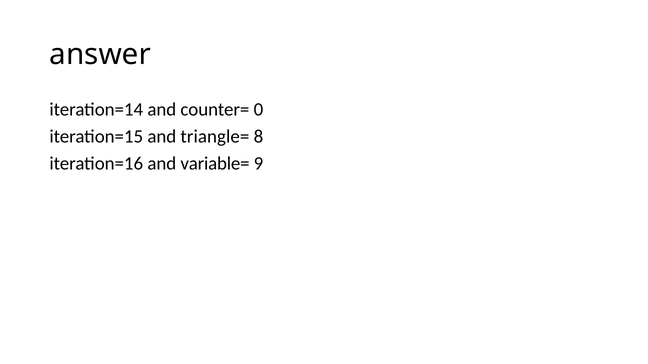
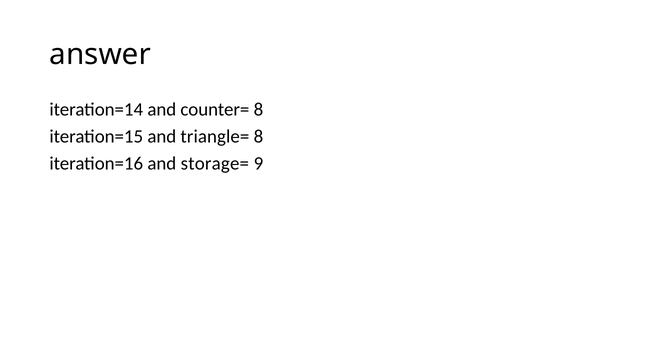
counter= 0: 0 -> 8
variable=: variable= -> storage=
